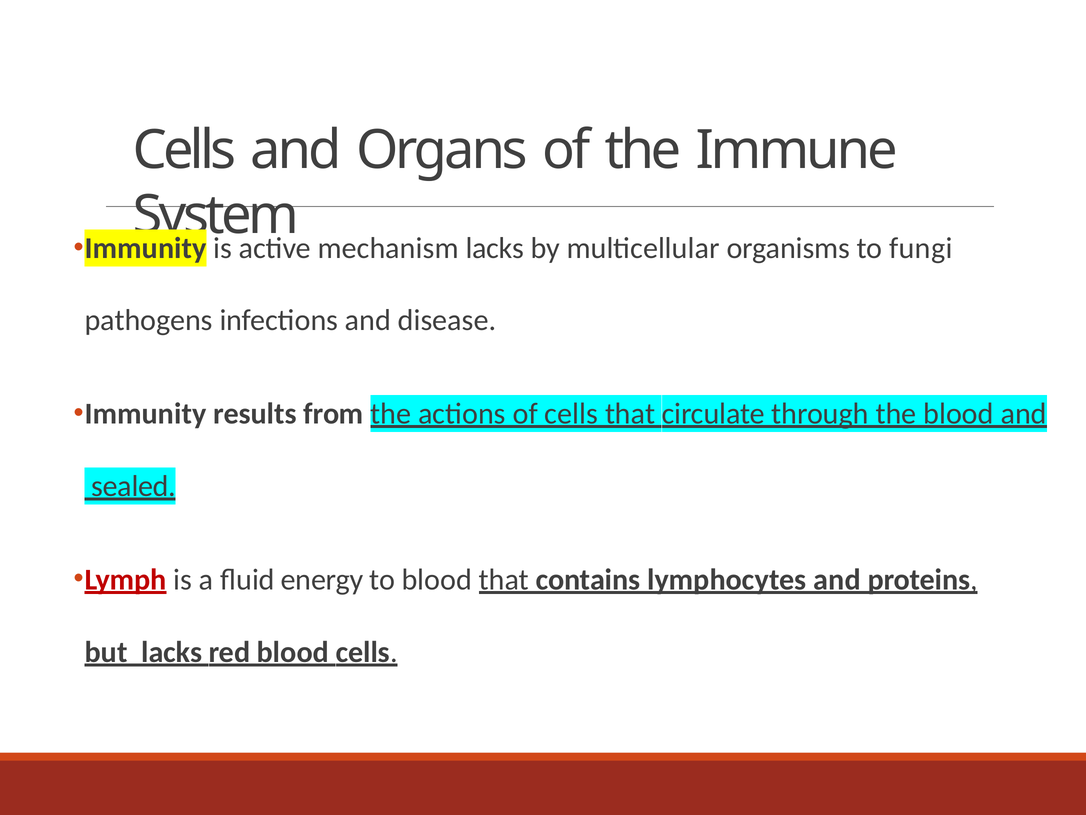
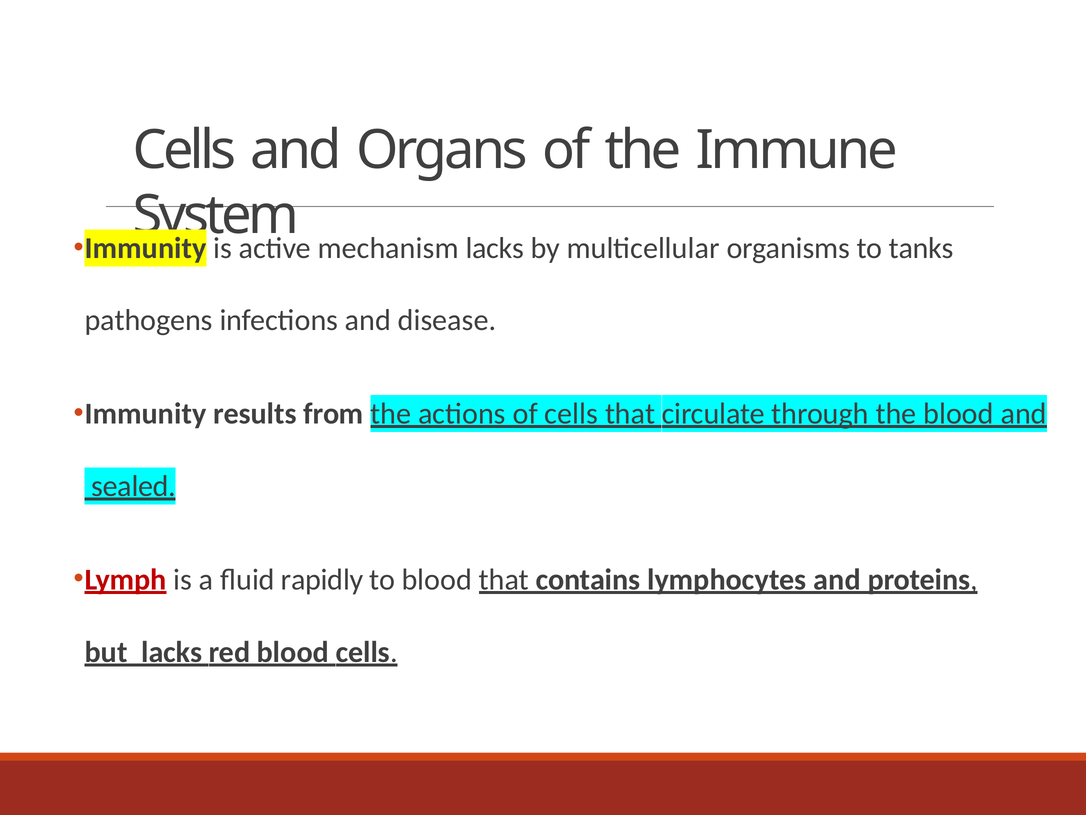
fungi: fungi -> tanks
energy: energy -> rapidly
